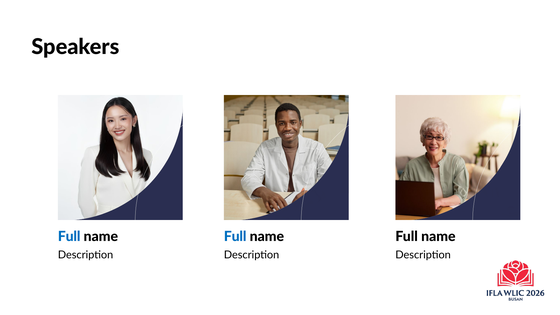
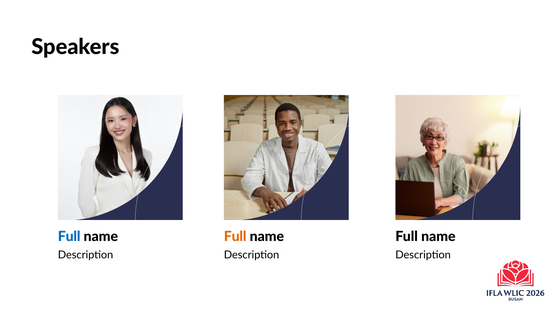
Full at (235, 237) colour: blue -> orange
